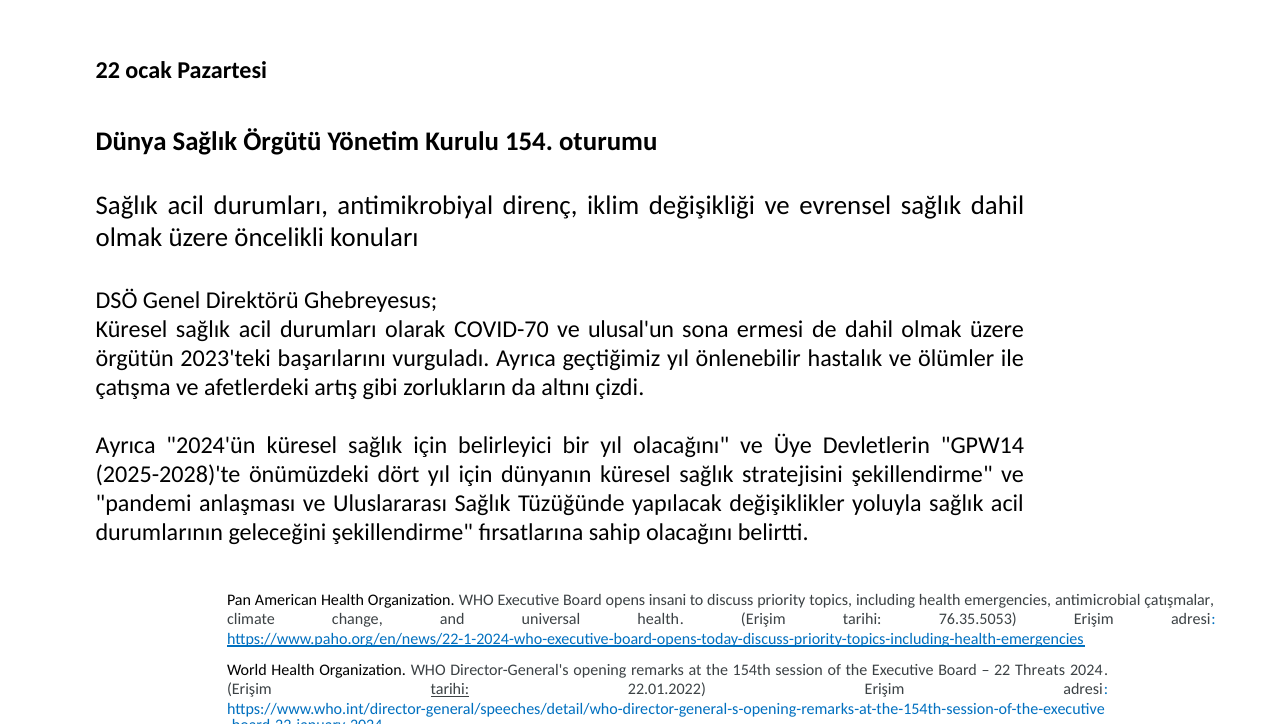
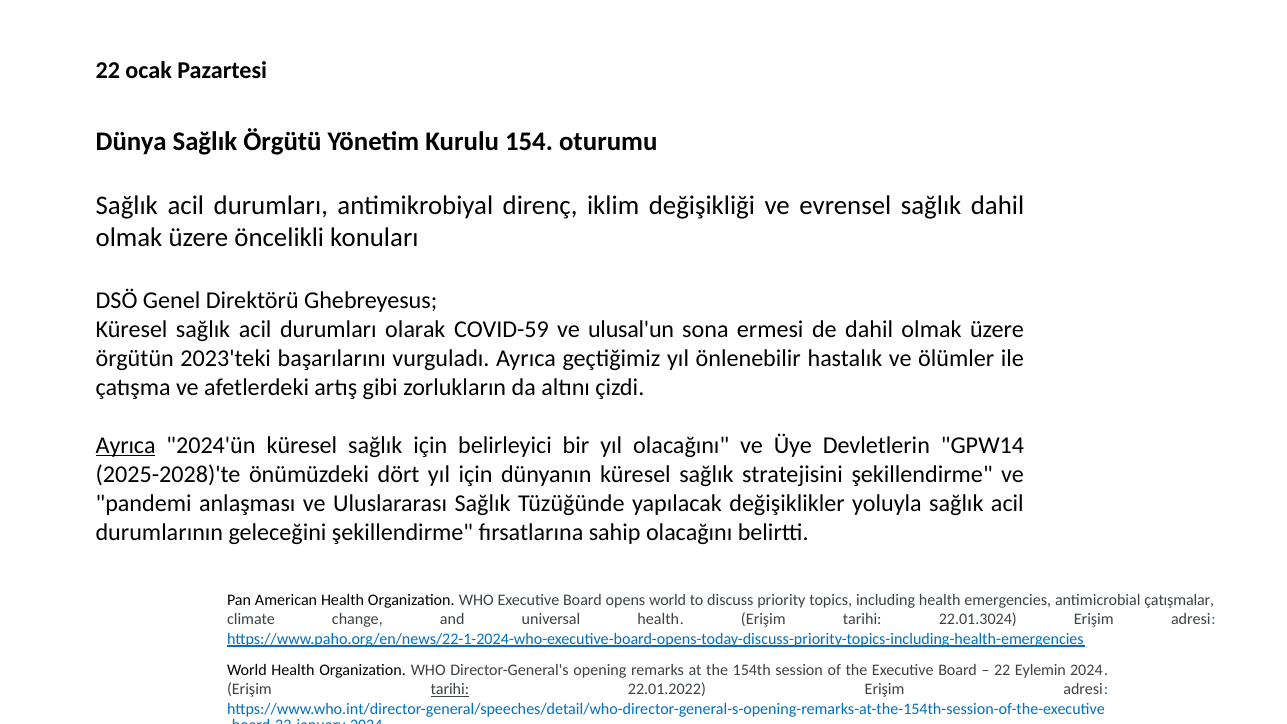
COVID-70: COVID-70 -> COVID-59
Ayrıca at (126, 445) underline: none -> present
opens insani: insani -> world
76.35.5053: 76.35.5053 -> 22.01.3024
Threats: Threats -> Eylemin
